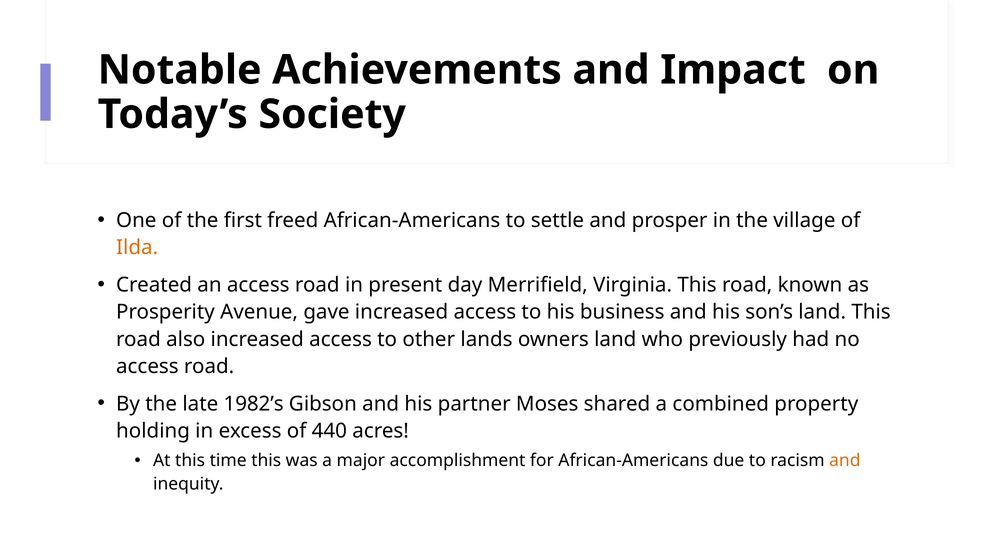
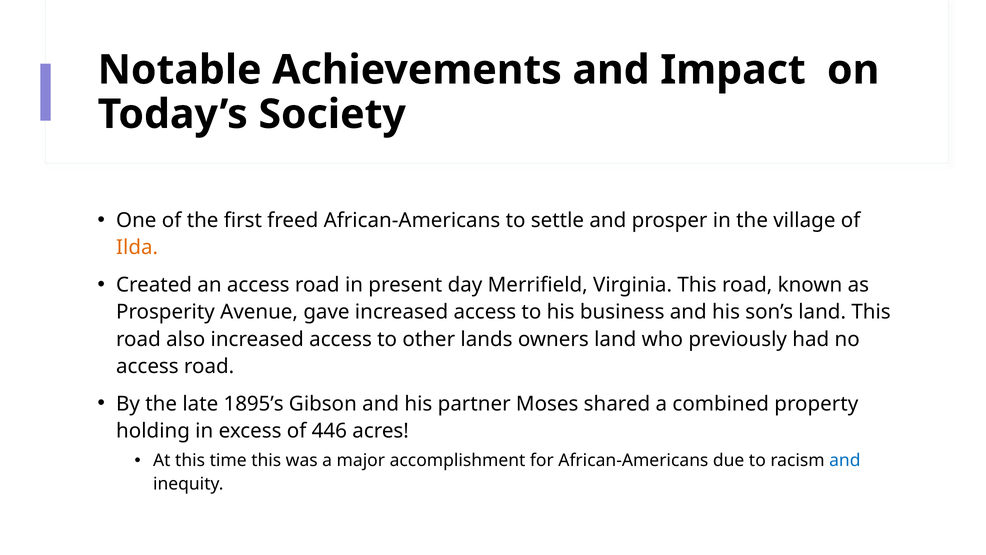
1982’s: 1982’s -> 1895’s
440: 440 -> 446
and at (845, 460) colour: orange -> blue
